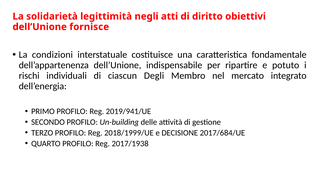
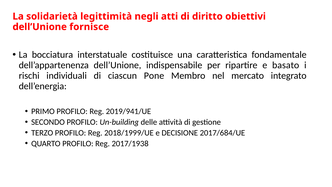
condizioni: condizioni -> bocciatura
potuto: potuto -> basato
Degli: Degli -> Pone
